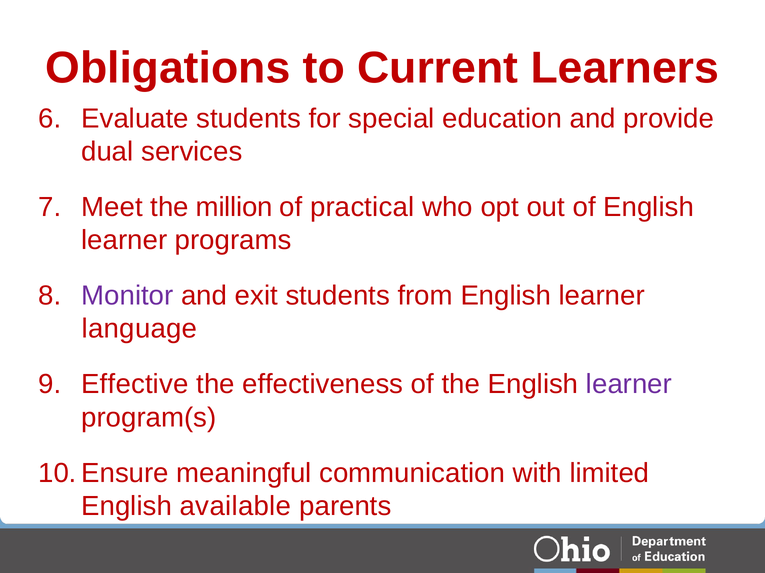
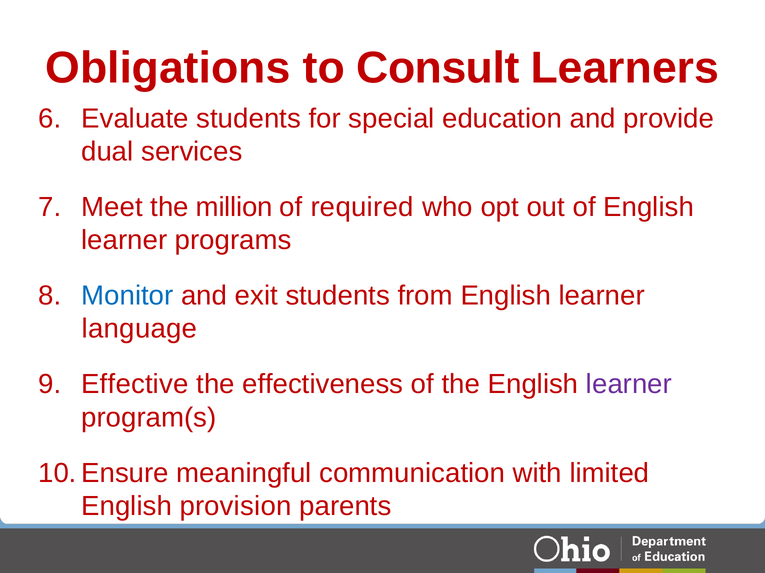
Current: Current -> Consult
practical: practical -> required
Monitor colour: purple -> blue
available: available -> provision
